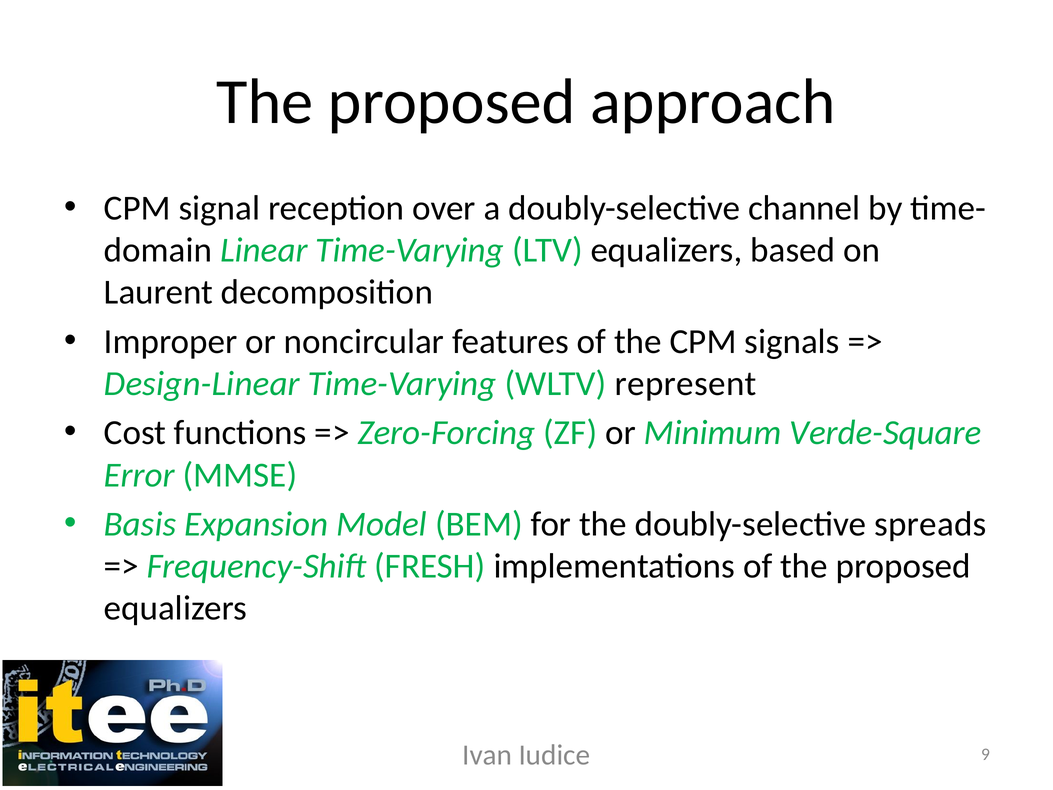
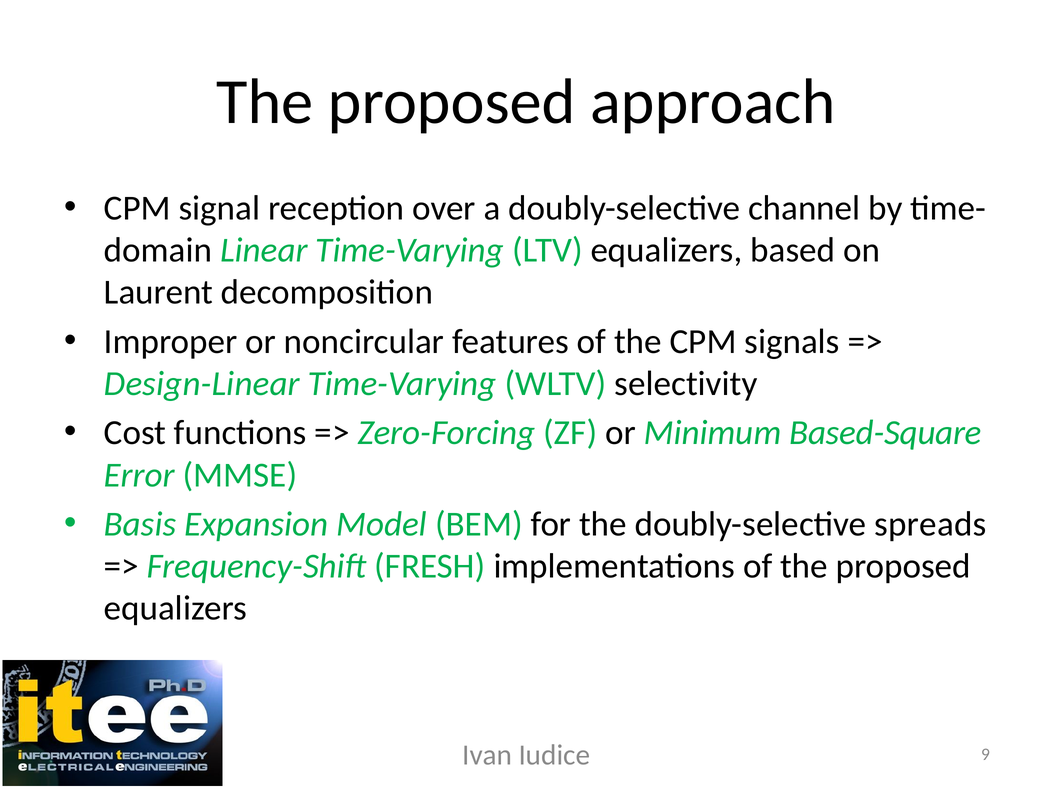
represent: represent -> selectivity
Verde-Square: Verde-Square -> Based-Square
